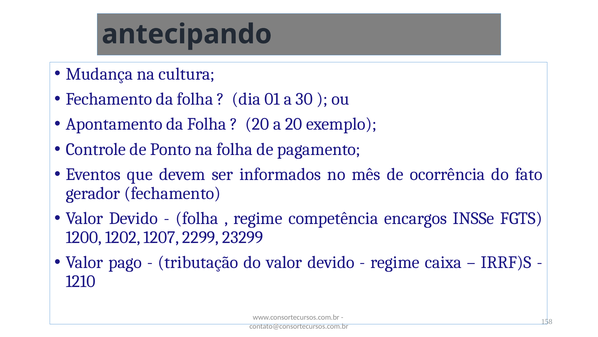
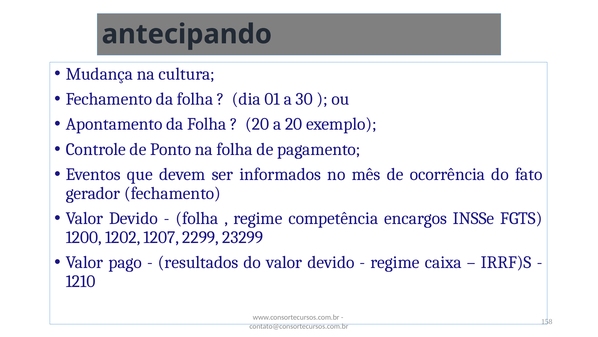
tributação: tributação -> resultados
